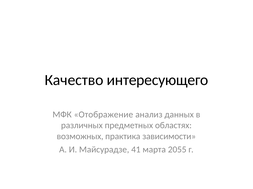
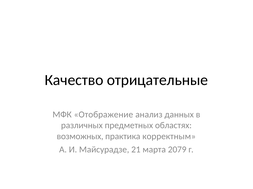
интересующего: интересующего -> отрицательные
зависимости: зависимости -> корректным
41: 41 -> 21
2055: 2055 -> 2079
